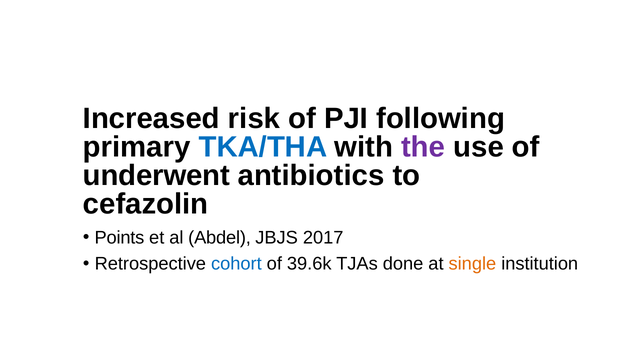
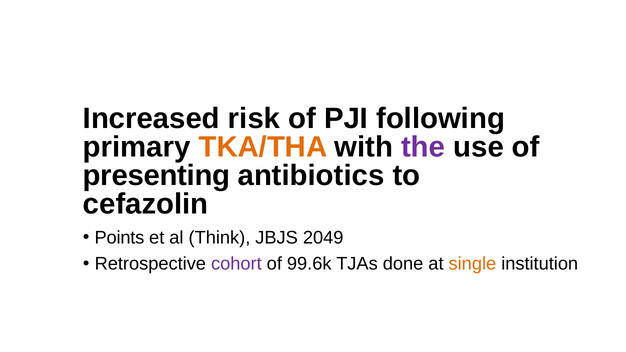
TKA/THA colour: blue -> orange
underwent: underwent -> presenting
Abdel: Abdel -> Think
2017: 2017 -> 2049
cohort colour: blue -> purple
39.6k: 39.6k -> 99.6k
